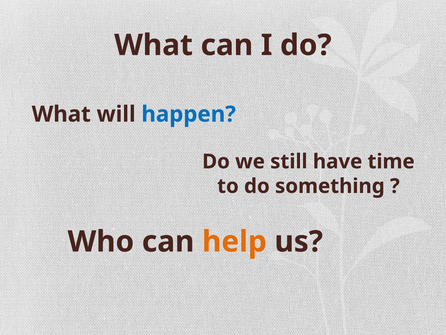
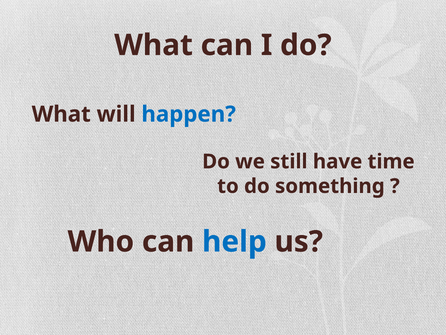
help colour: orange -> blue
